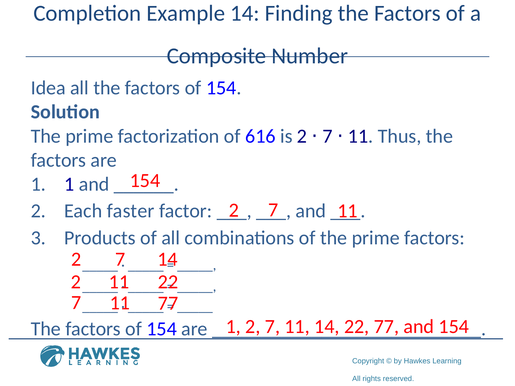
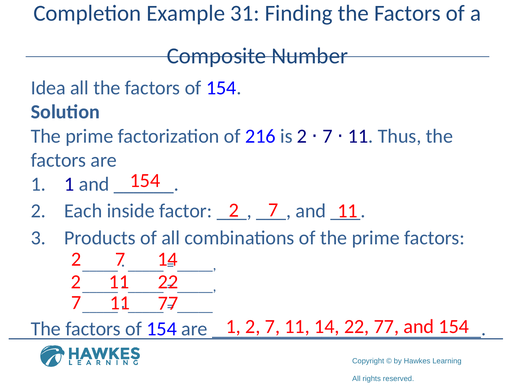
Example 14: 14 -> 31
616: 616 -> 216
faster: faster -> inside
